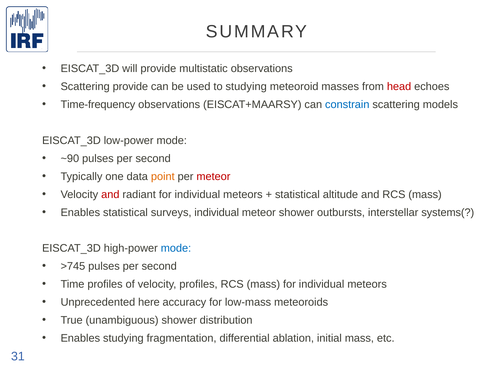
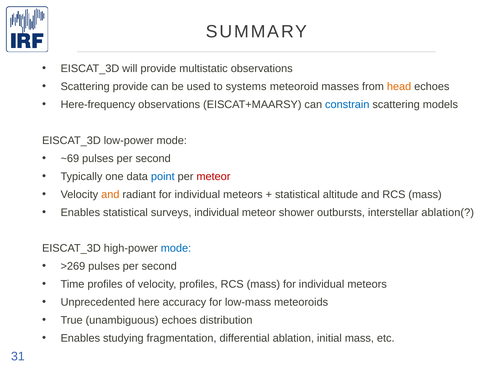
to studying: studying -> systems
head colour: red -> orange
Time-frequency: Time-frequency -> Here-frequency
~90: ~90 -> ~69
point colour: orange -> blue
and at (110, 194) colour: red -> orange
systems(: systems( -> ablation(
>745: >745 -> >269
unambiguous shower: shower -> echoes
